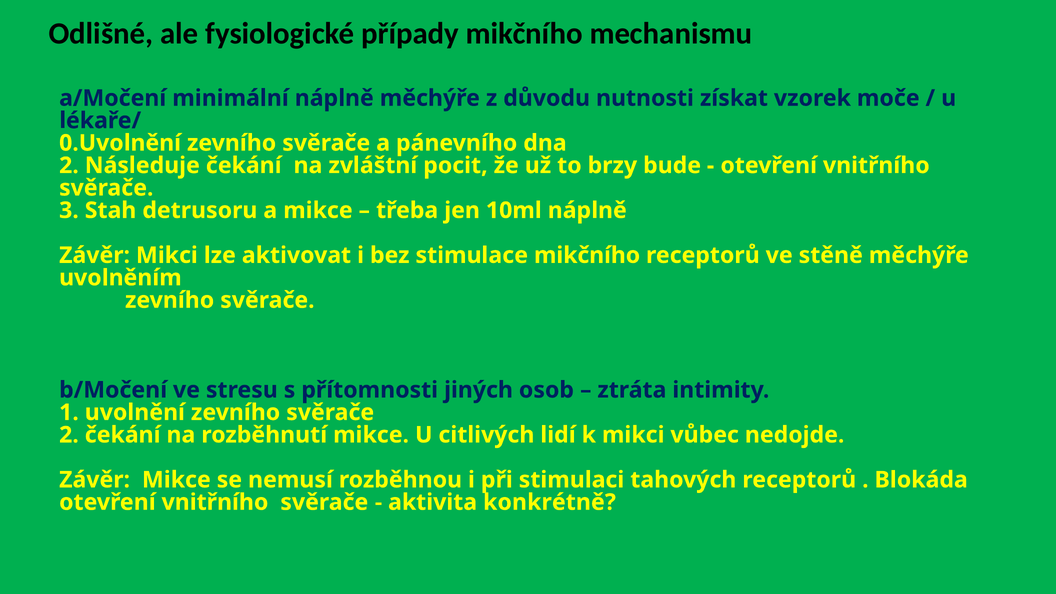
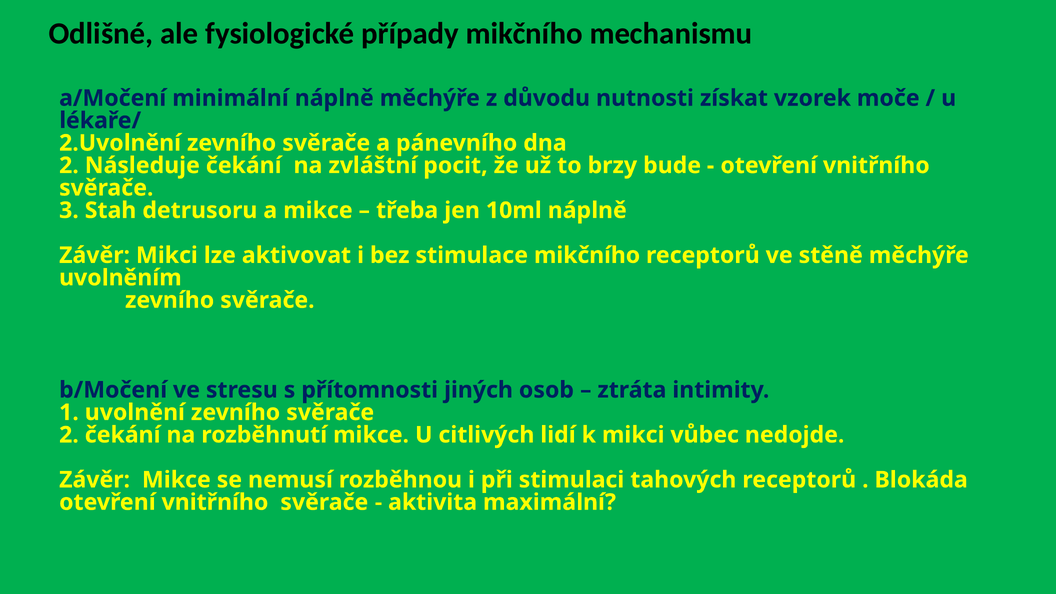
0.Uvolnění: 0.Uvolnění -> 2.Uvolnění
konkrétně: konkrétně -> maximální
